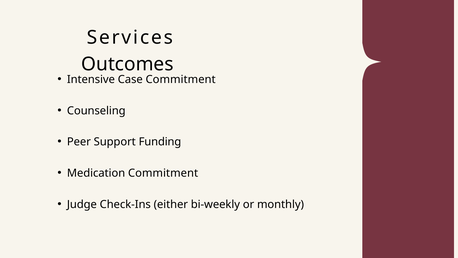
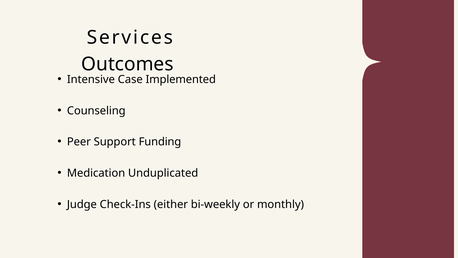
Case Commitment: Commitment -> Implemented
Medication Commitment: Commitment -> Unduplicated
